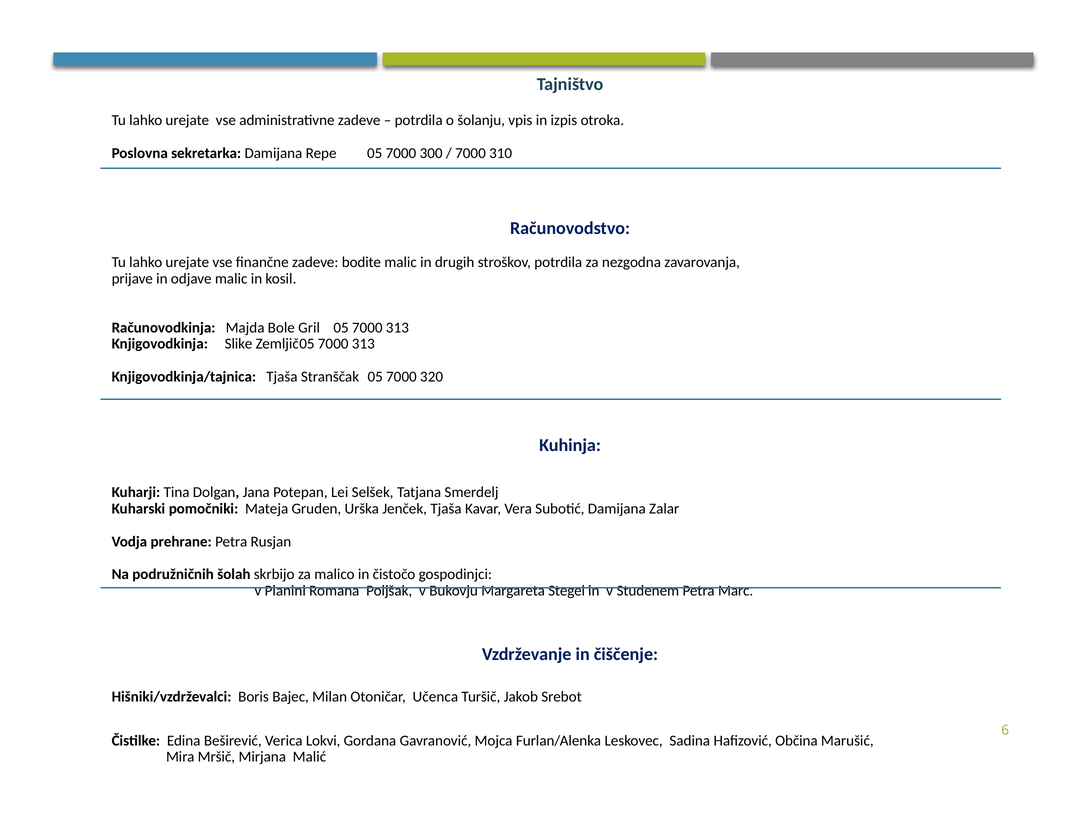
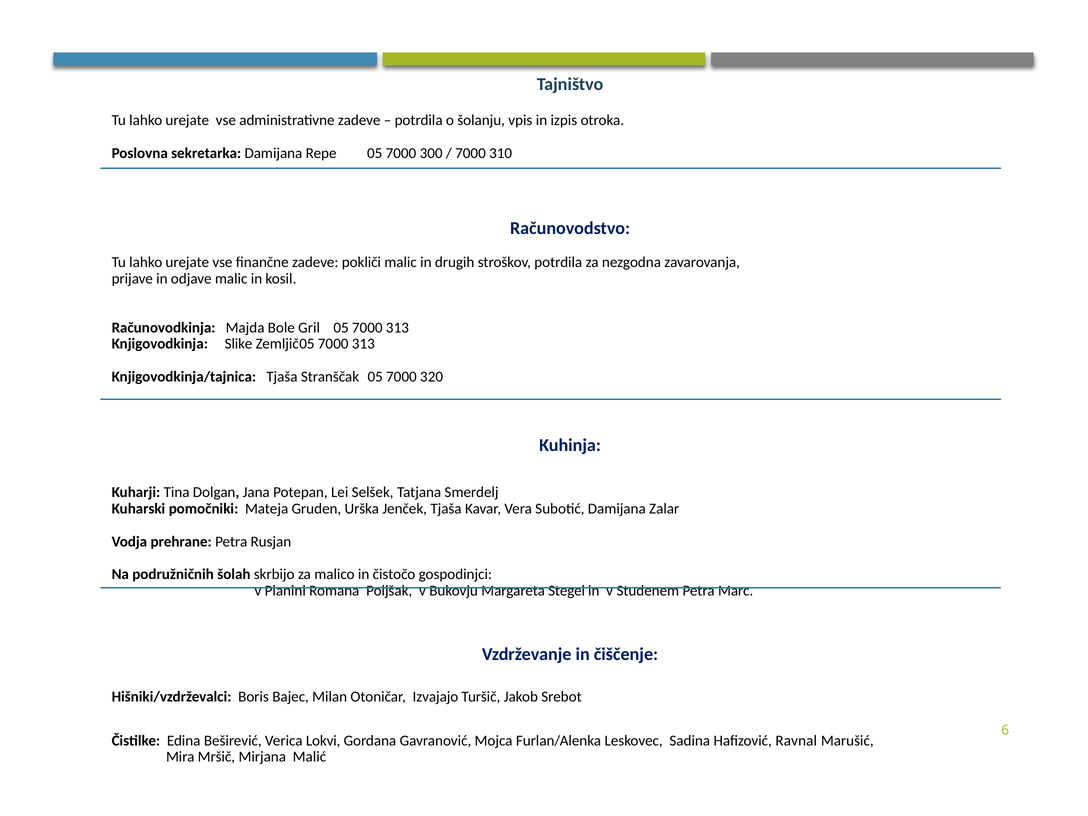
bodite: bodite -> pokliči
Učenca: Učenca -> Izvajajo
Občina: Občina -> Ravnal
